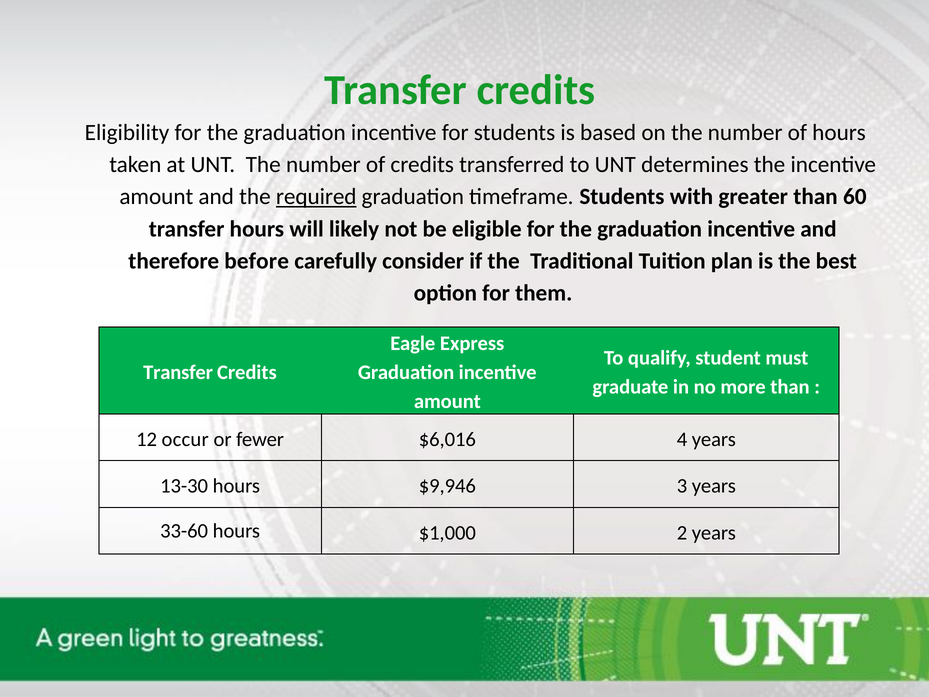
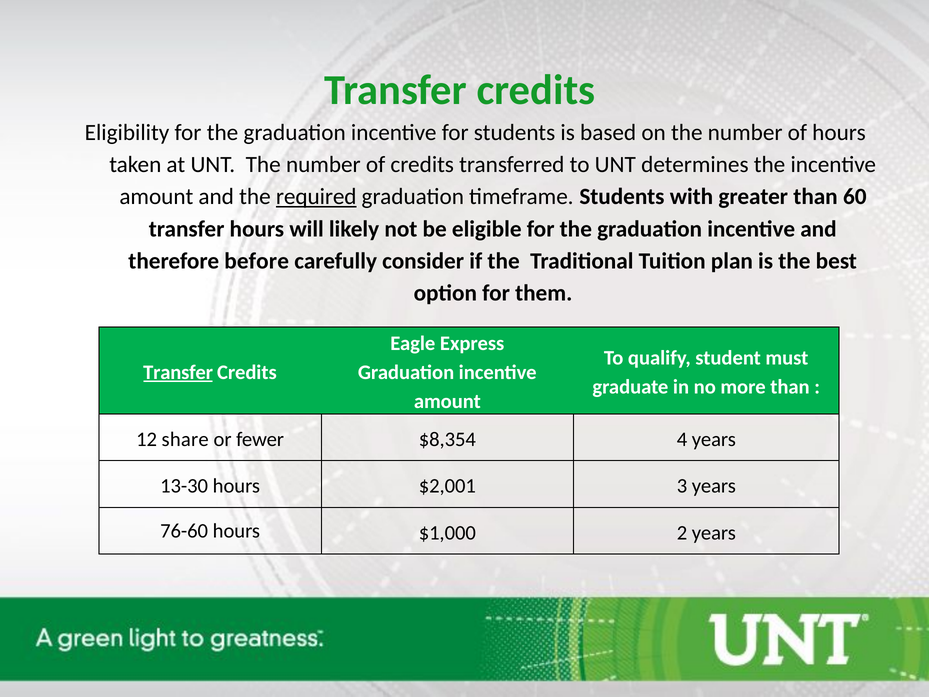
Transfer at (178, 372) underline: none -> present
occur: occur -> share
$6,016: $6,016 -> $8,354
$9,946: $9,946 -> $2,001
33-60: 33-60 -> 76-60
